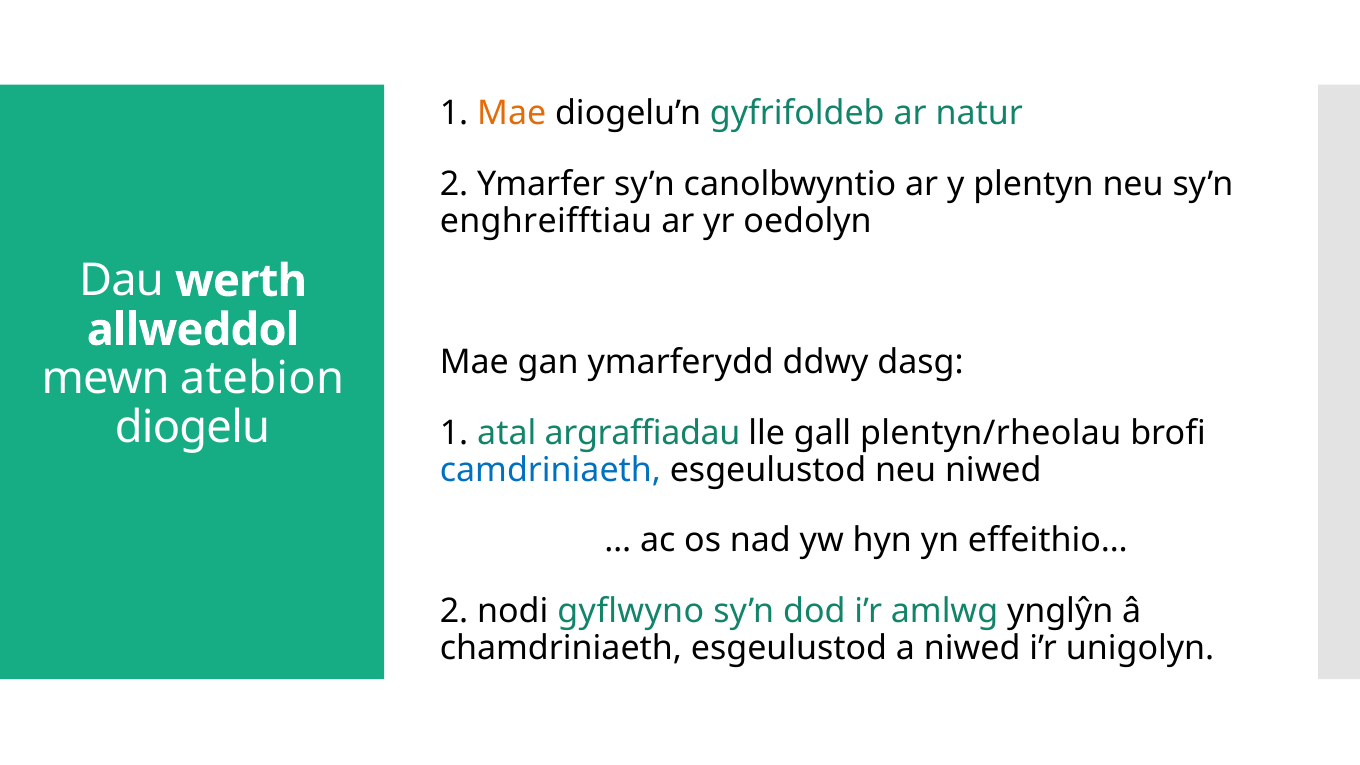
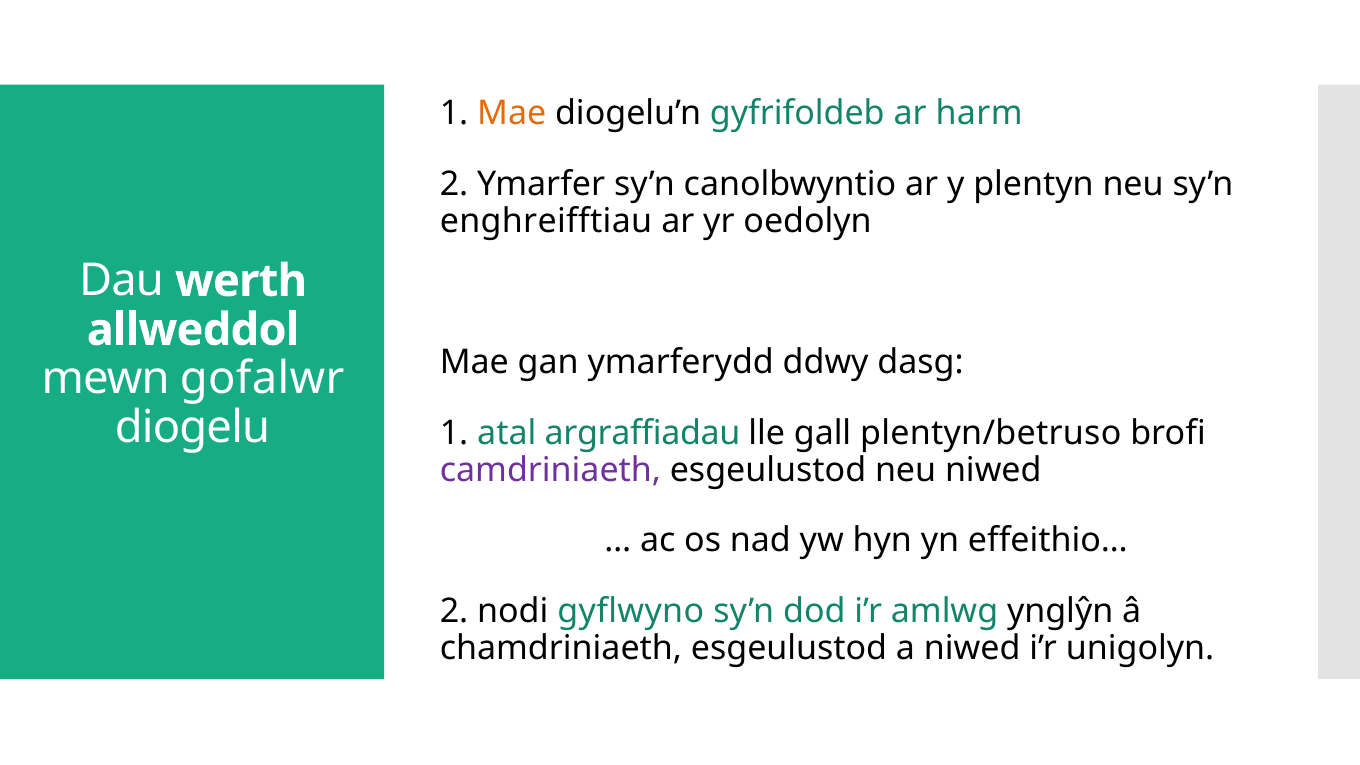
natur: natur -> harm
atebion: atebion -> gofalwr
plentyn/rheolau: plentyn/rheolau -> plentyn/betruso
camdriniaeth colour: blue -> purple
